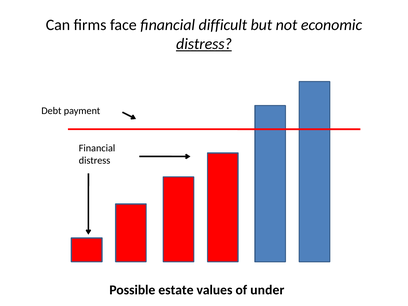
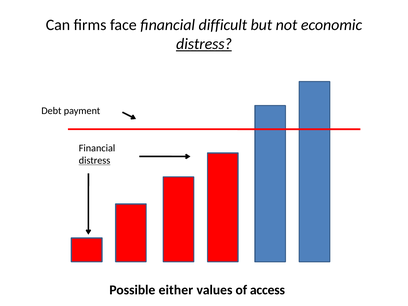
distress at (95, 160) underline: none -> present
estate: estate -> either
under: under -> access
